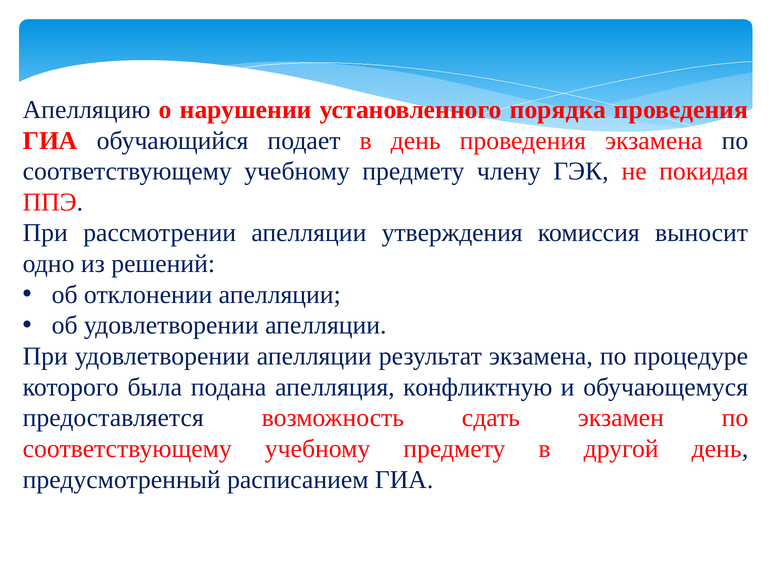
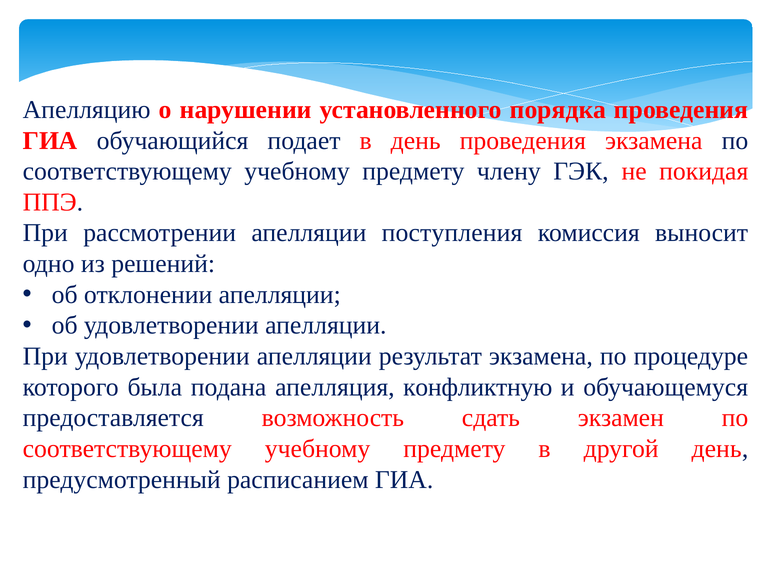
утверждения: утверждения -> поступления
